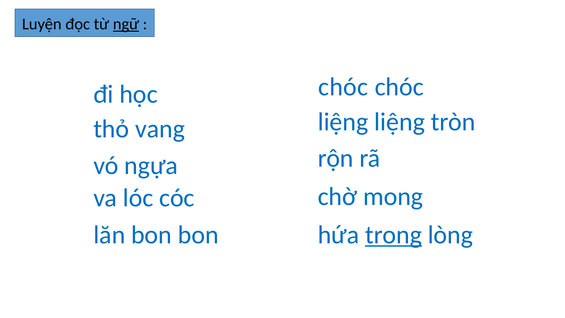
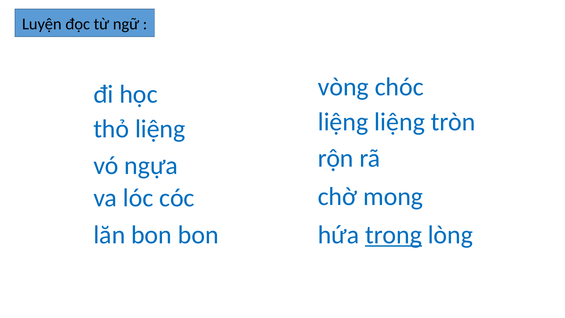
ngữ underline: present -> none
chóc at (343, 87): chóc -> vòng
thỏ vang: vang -> liệng
